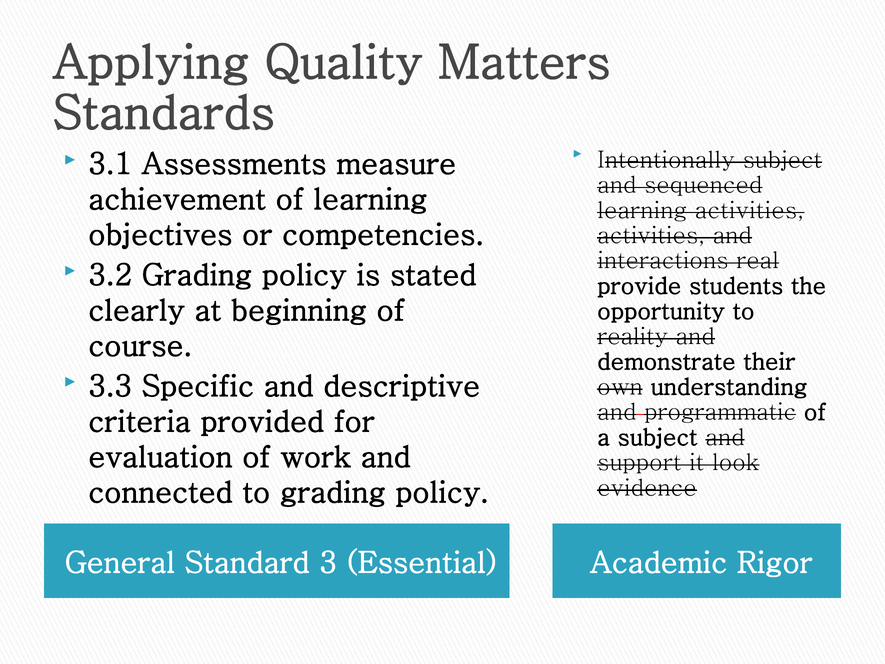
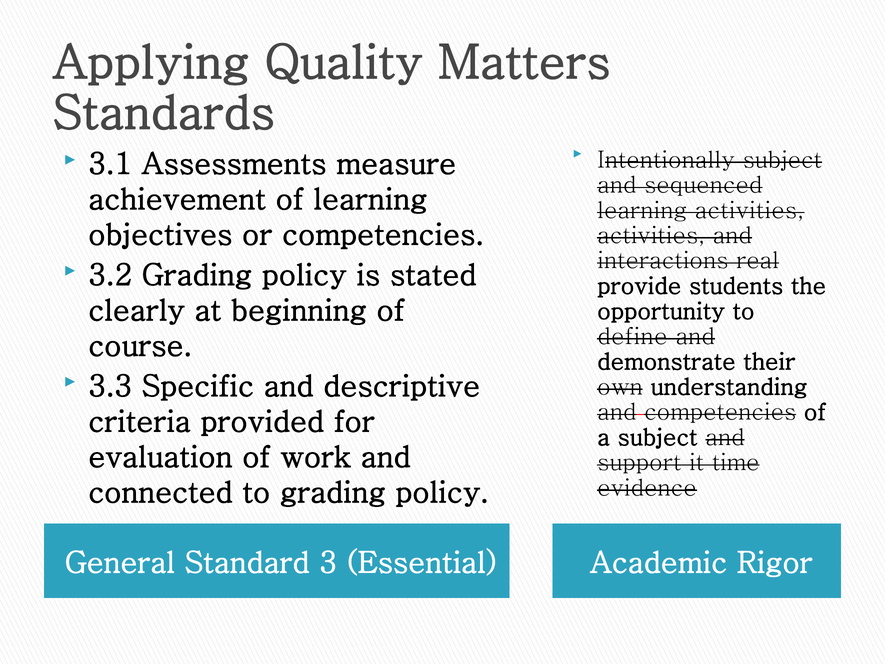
reality: reality -> define
and programmatic: programmatic -> competencies
look: look -> time
